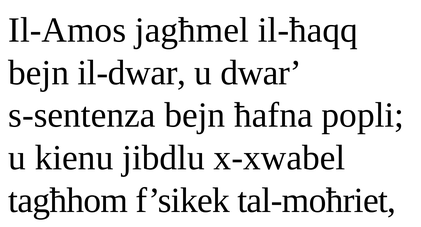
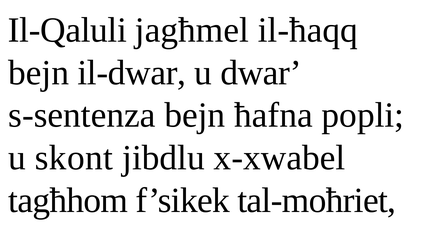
Il-Amos: Il-Amos -> Il-Qaluli
kienu: kienu -> skont
